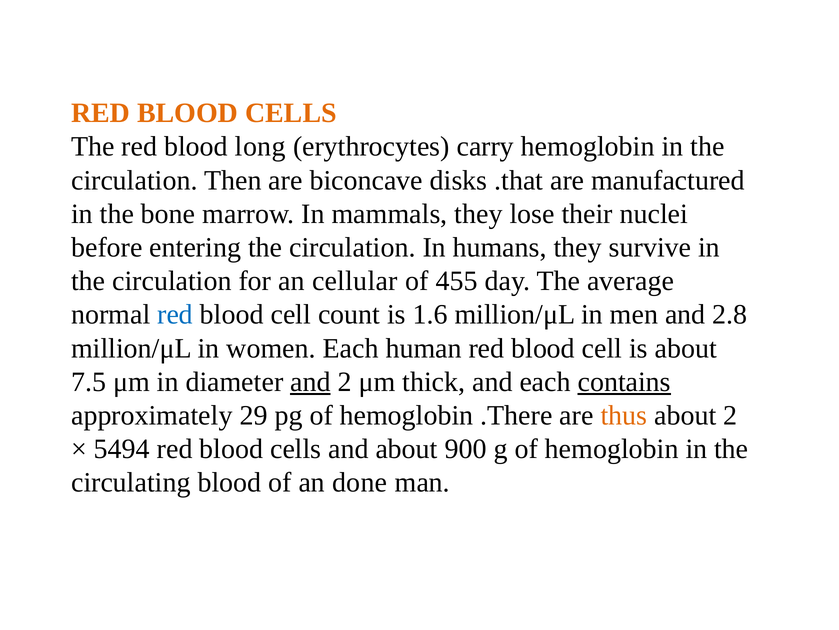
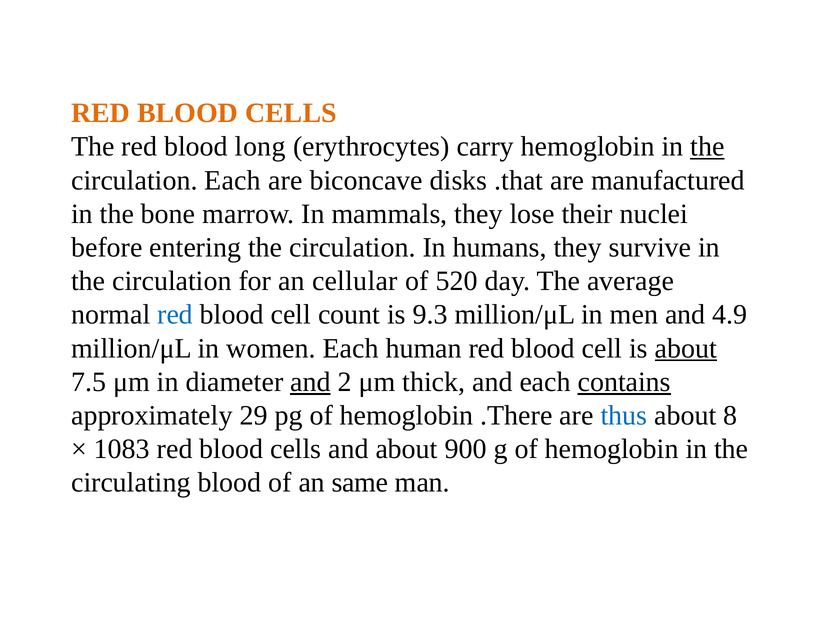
the at (707, 147) underline: none -> present
circulation Then: Then -> Each
455: 455 -> 520
1.6: 1.6 -> 9.3
2.8: 2.8 -> 4.9
about at (686, 348) underline: none -> present
thus colour: orange -> blue
about 2: 2 -> 8
5494: 5494 -> 1083
done: done -> same
